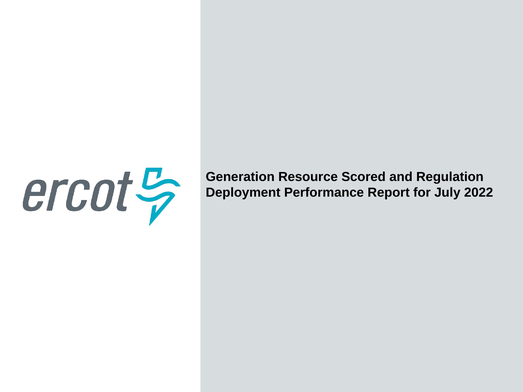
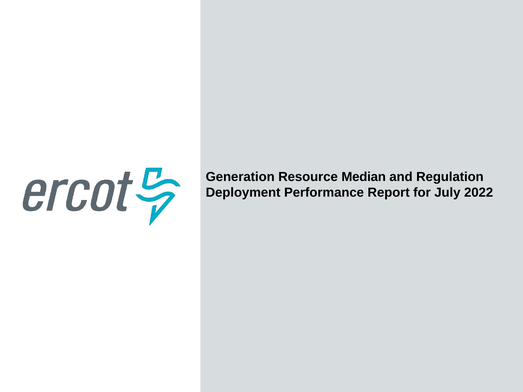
Scored: Scored -> Median
